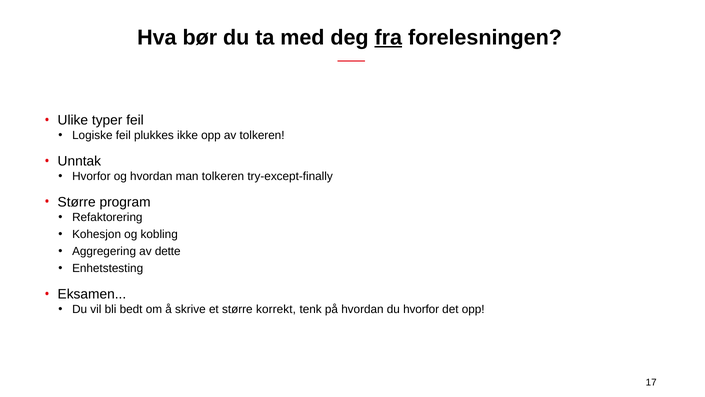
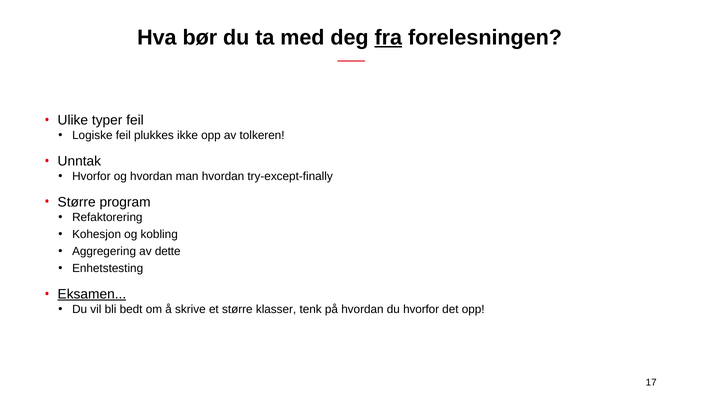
man tolkeren: tolkeren -> hvordan
Eksamen underline: none -> present
korrekt: korrekt -> klasser
